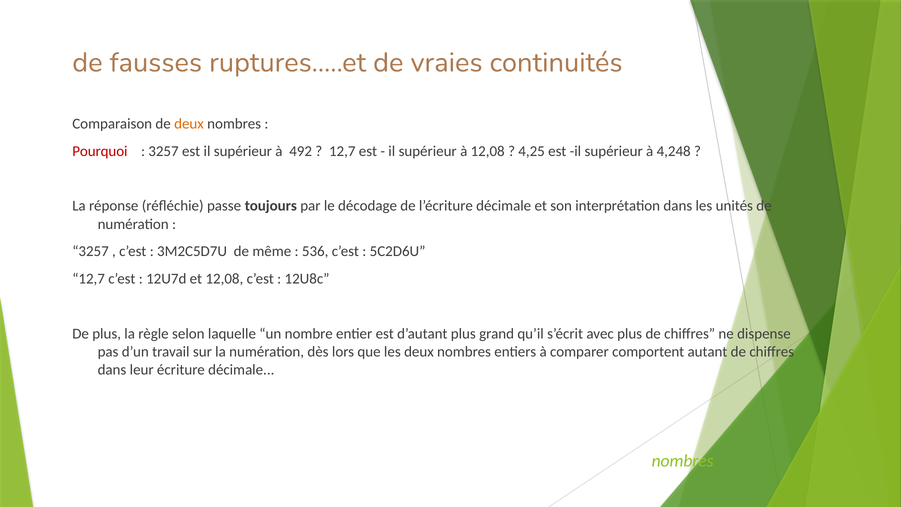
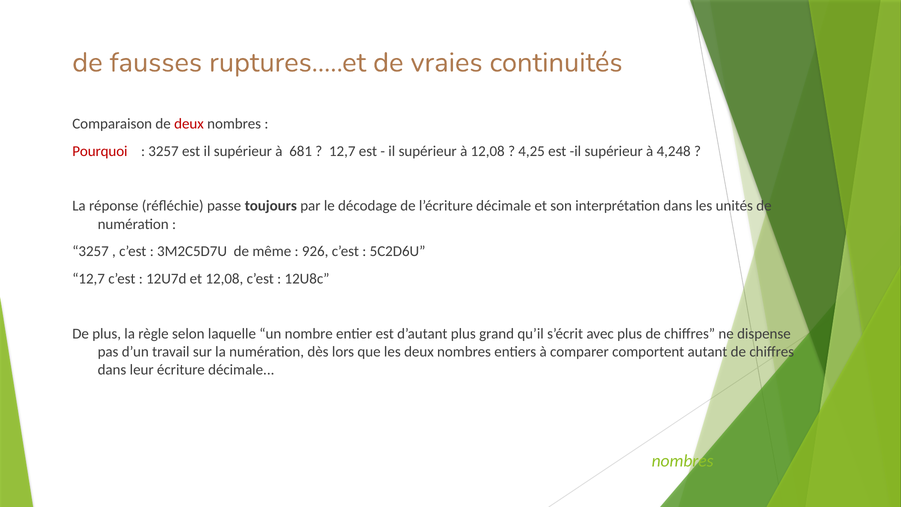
deux at (189, 124) colour: orange -> red
492: 492 -> 681
536: 536 -> 926
